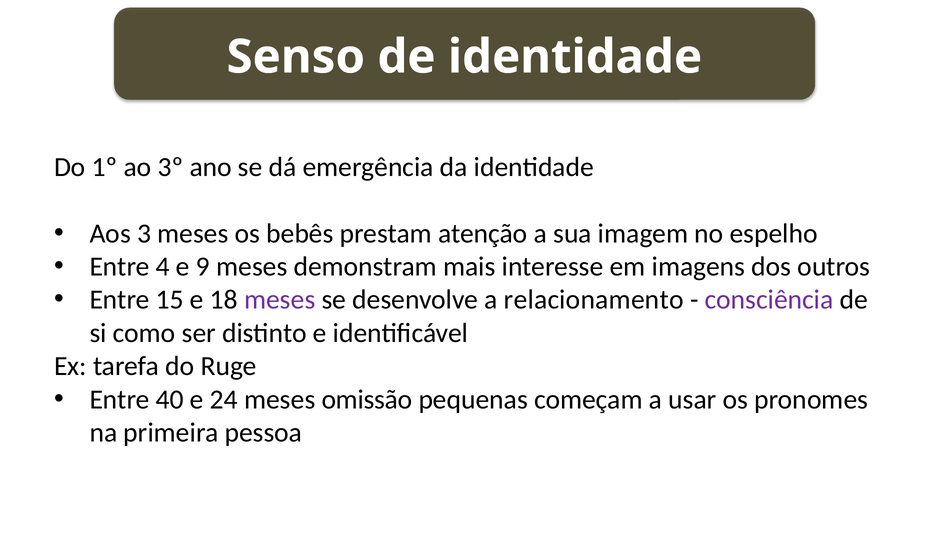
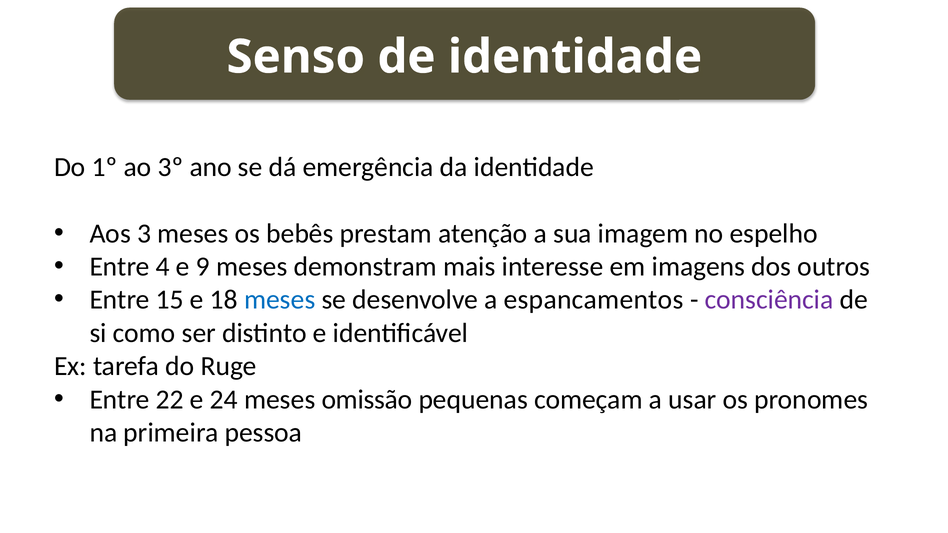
meses at (280, 300) colour: purple -> blue
relacionamento: relacionamento -> espancamentos
40: 40 -> 22
